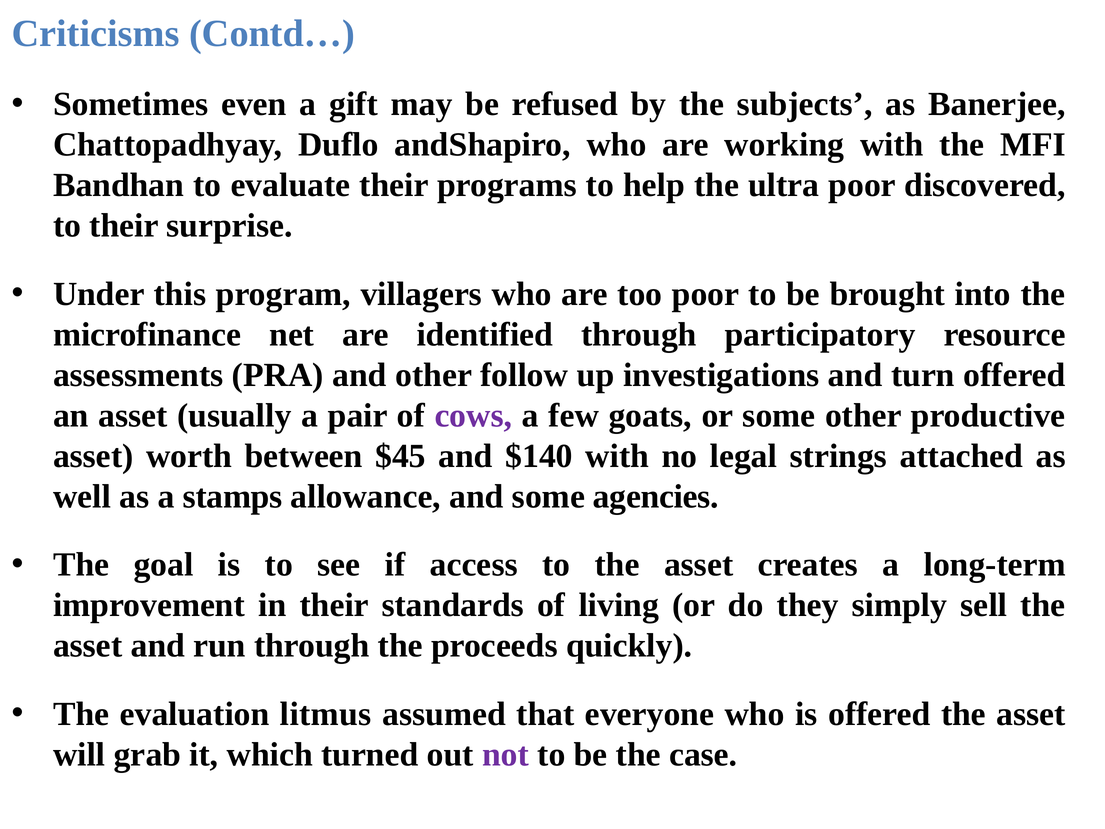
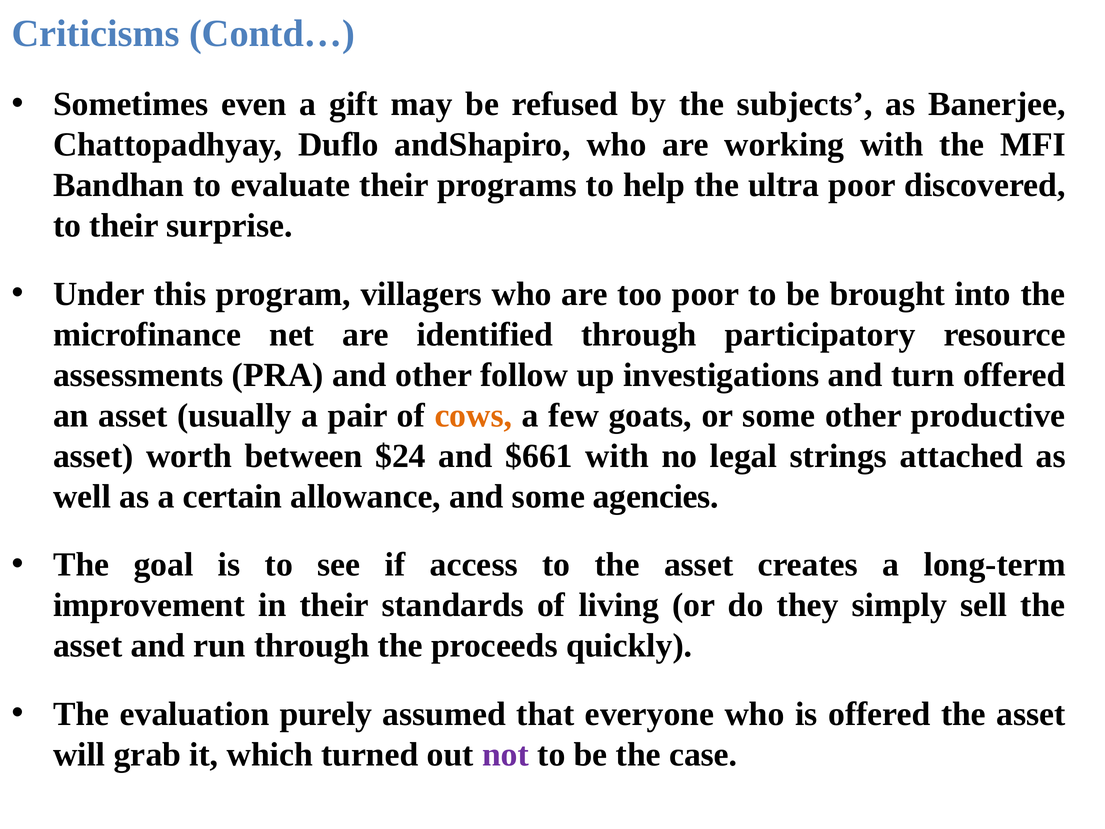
cows colour: purple -> orange
$45: $45 -> $24
$140: $140 -> $661
stamps: stamps -> certain
litmus: litmus -> purely
